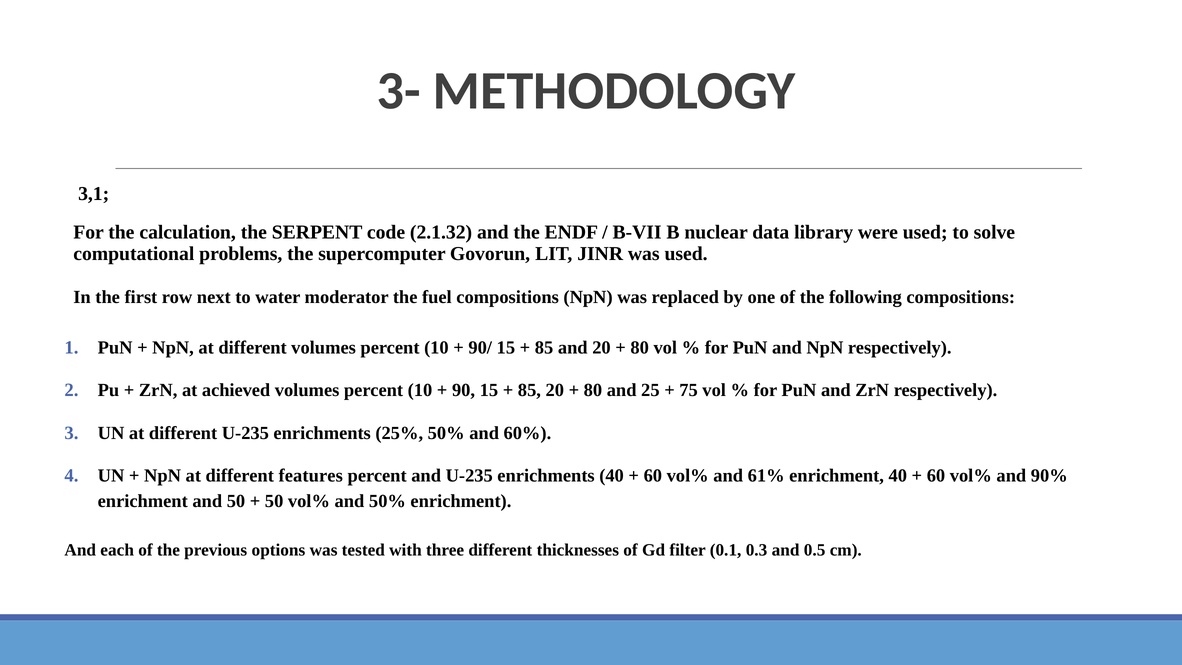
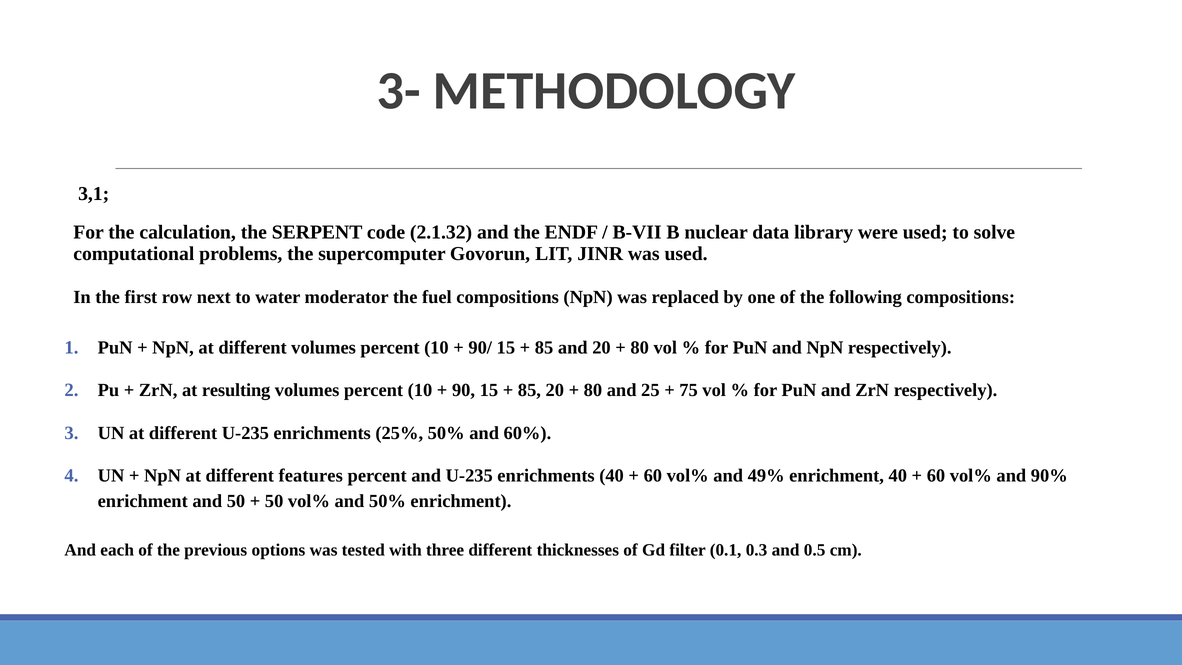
achieved: achieved -> resulting
61%: 61% -> 49%
